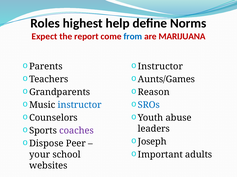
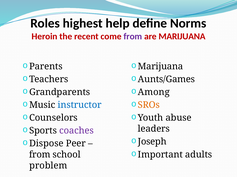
Expect: Expect -> Heroin
report: report -> recent
from at (133, 37) colour: blue -> purple
Instructor at (160, 67): Instructor -> Marijuana
Reason: Reason -> Among
SROs colour: blue -> orange
your at (40, 155): your -> from
websites: websites -> problem
